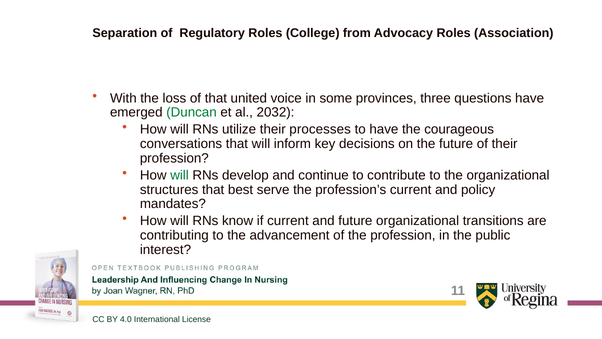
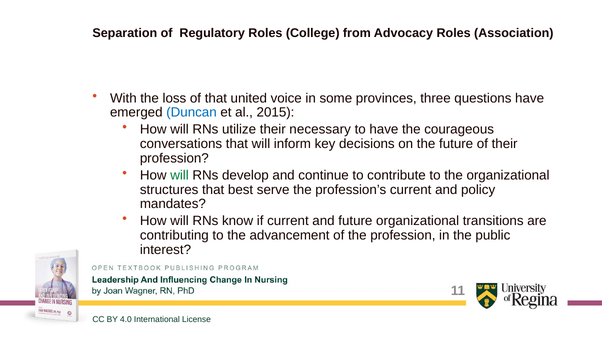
Duncan colour: green -> blue
2032: 2032 -> 2015
processes: processes -> necessary
